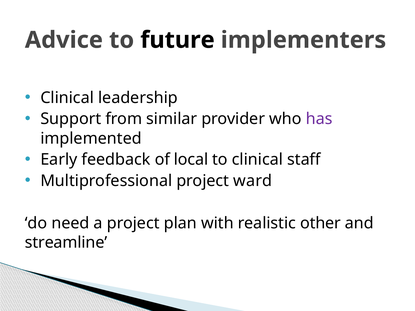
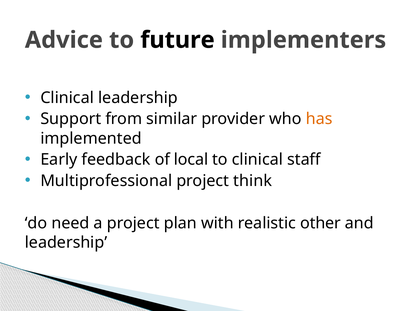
has colour: purple -> orange
ward: ward -> think
streamline at (66, 243): streamline -> leadership
